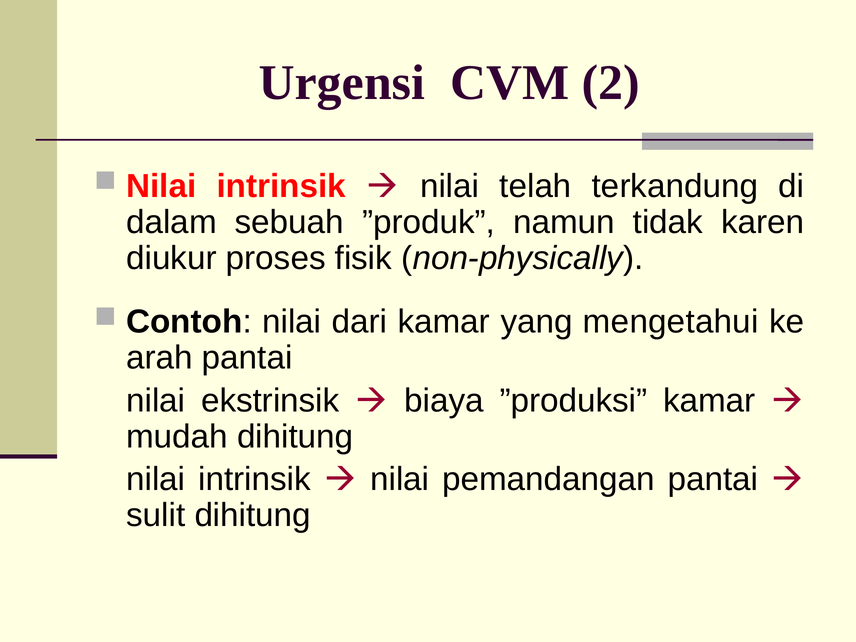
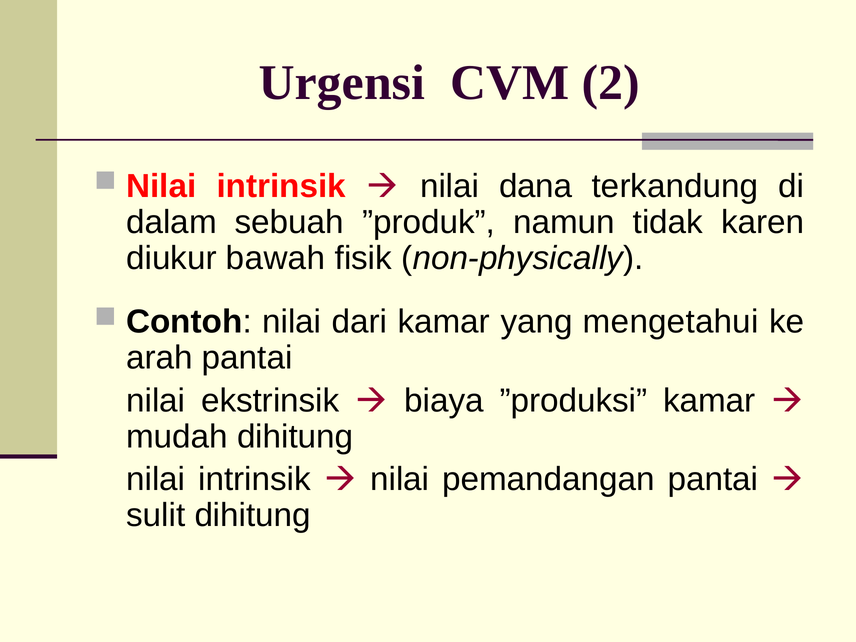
telah: telah -> dana
proses: proses -> bawah
